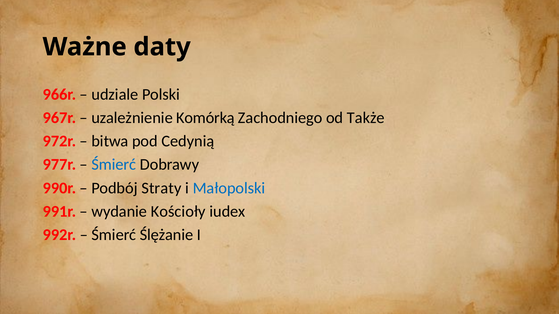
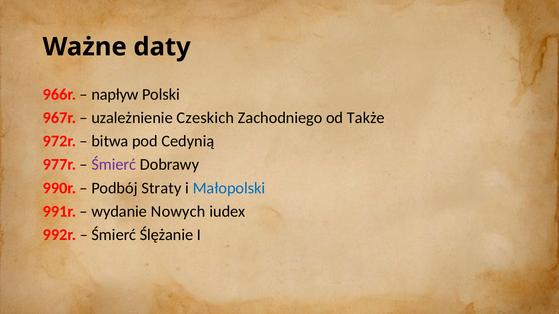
udziale: udziale -> napływ
Komórką: Komórką -> Czeskich
Śmierć at (114, 165) colour: blue -> purple
Kościoły: Kościoły -> Nowych
